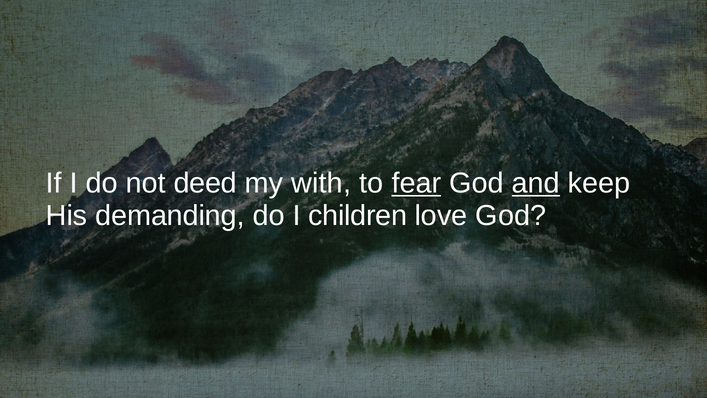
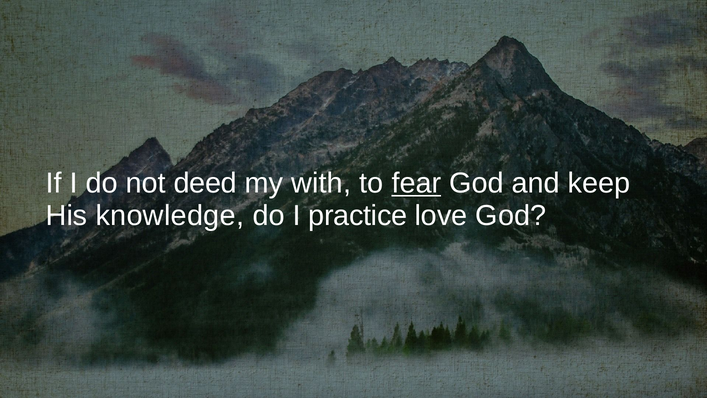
and underline: present -> none
demanding: demanding -> knowledge
children: children -> practice
